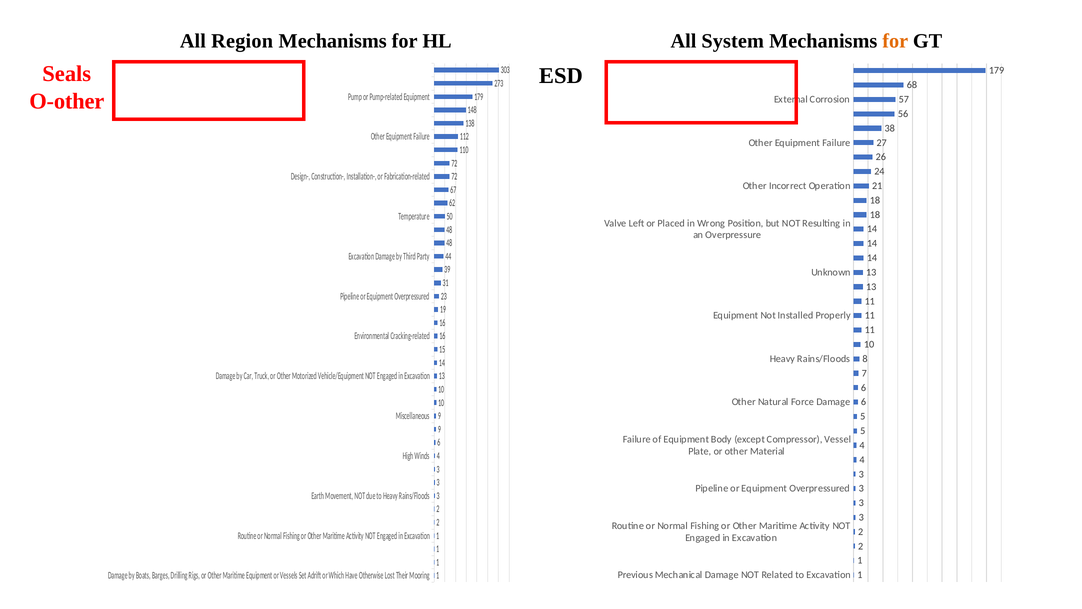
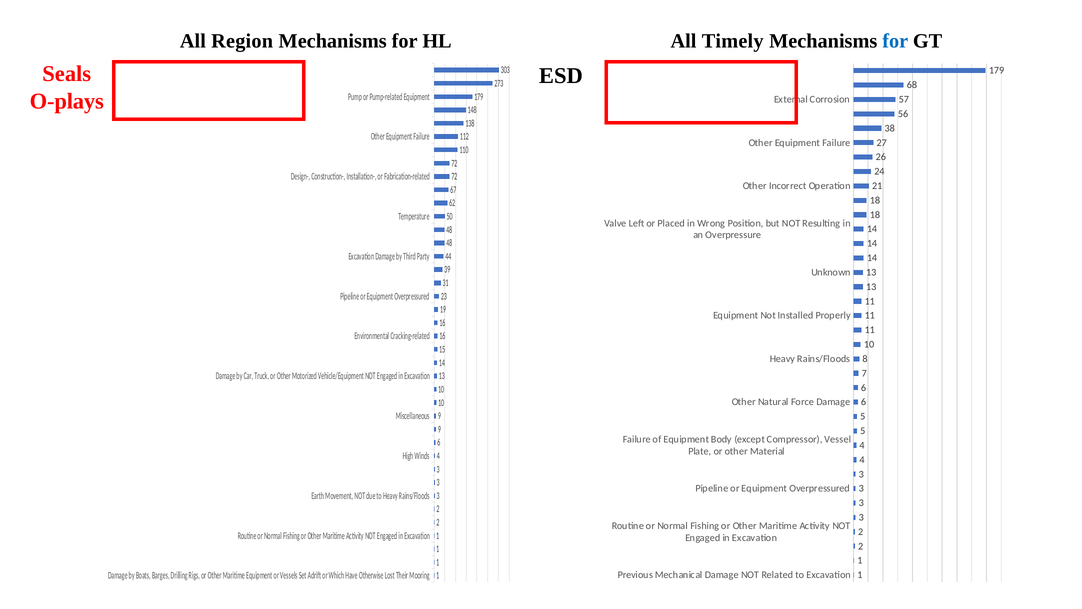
System: System -> Timely
for at (895, 41) colour: orange -> blue
O-other: O-other -> O-plays
